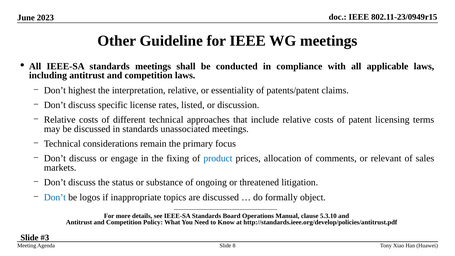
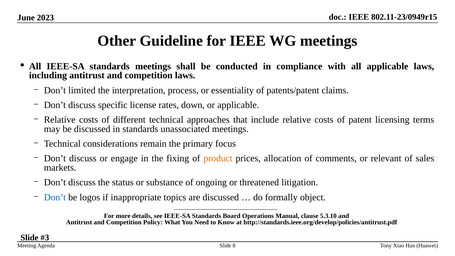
highest: highest -> limited
interpretation relative: relative -> process
listed: listed -> down
or discussion: discussion -> applicable
product colour: blue -> orange
